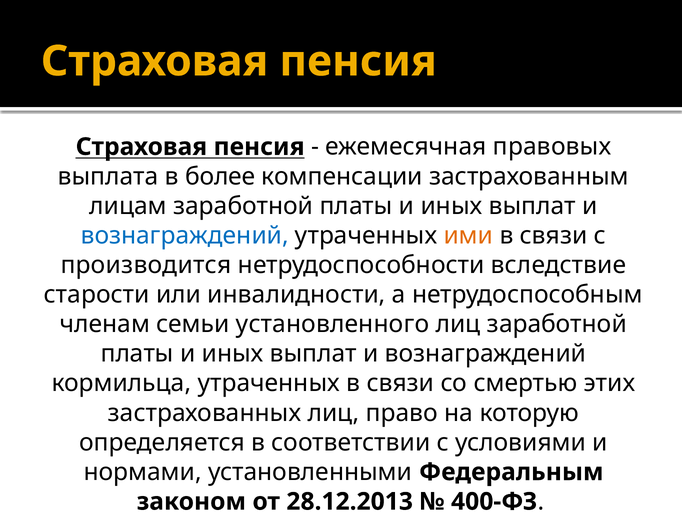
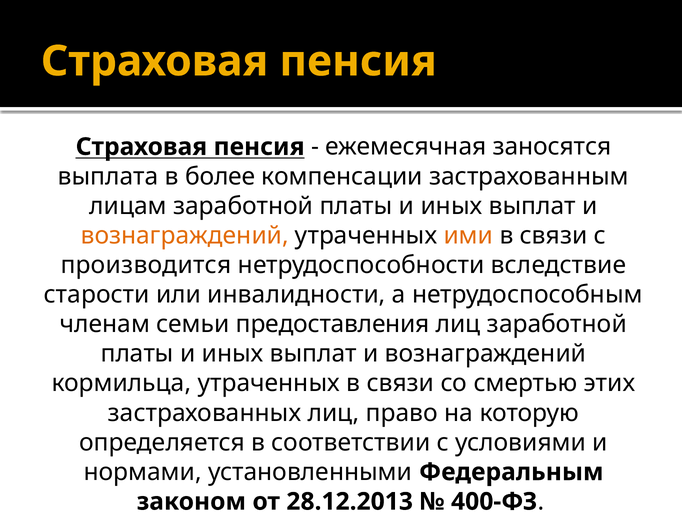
правовых: правовых -> заносятся
вознаграждений at (185, 235) colour: blue -> orange
установленного: установленного -> предоставления
